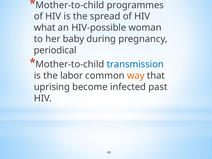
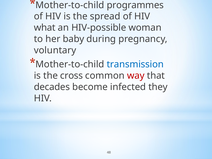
periodical: periodical -> voluntary
labor: labor -> cross
way colour: orange -> red
uprising: uprising -> decades
past: past -> they
